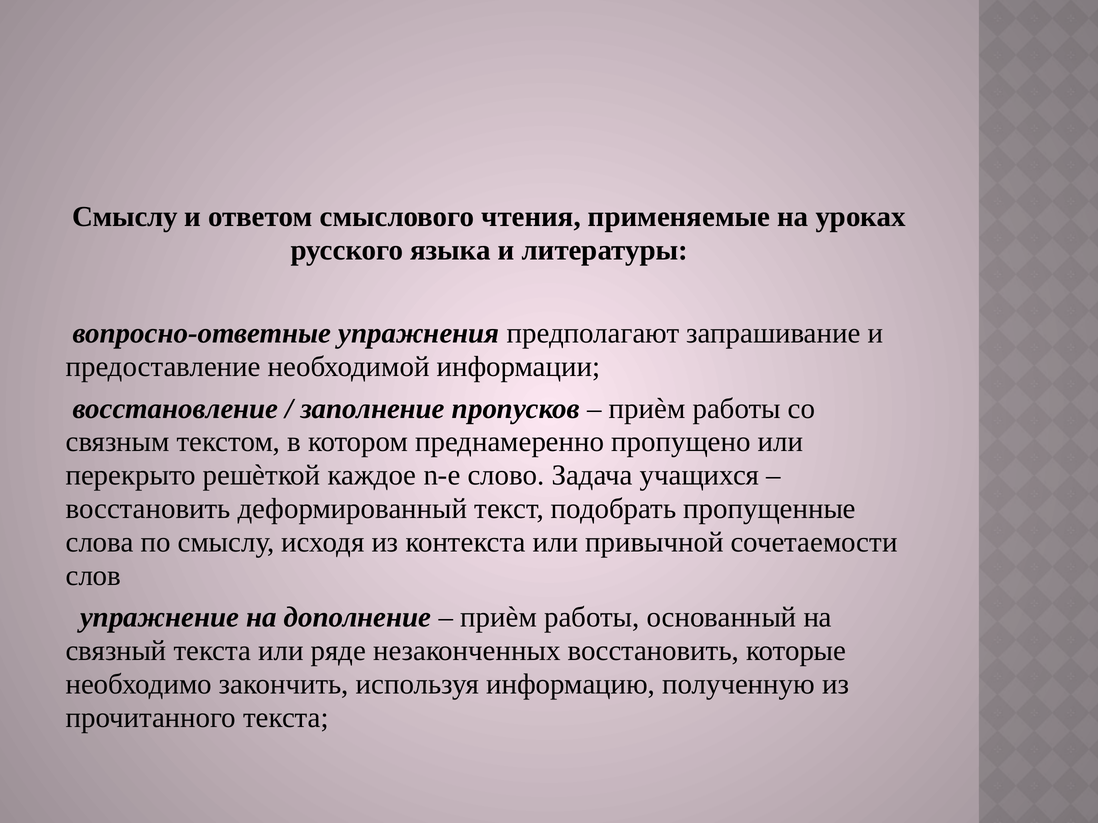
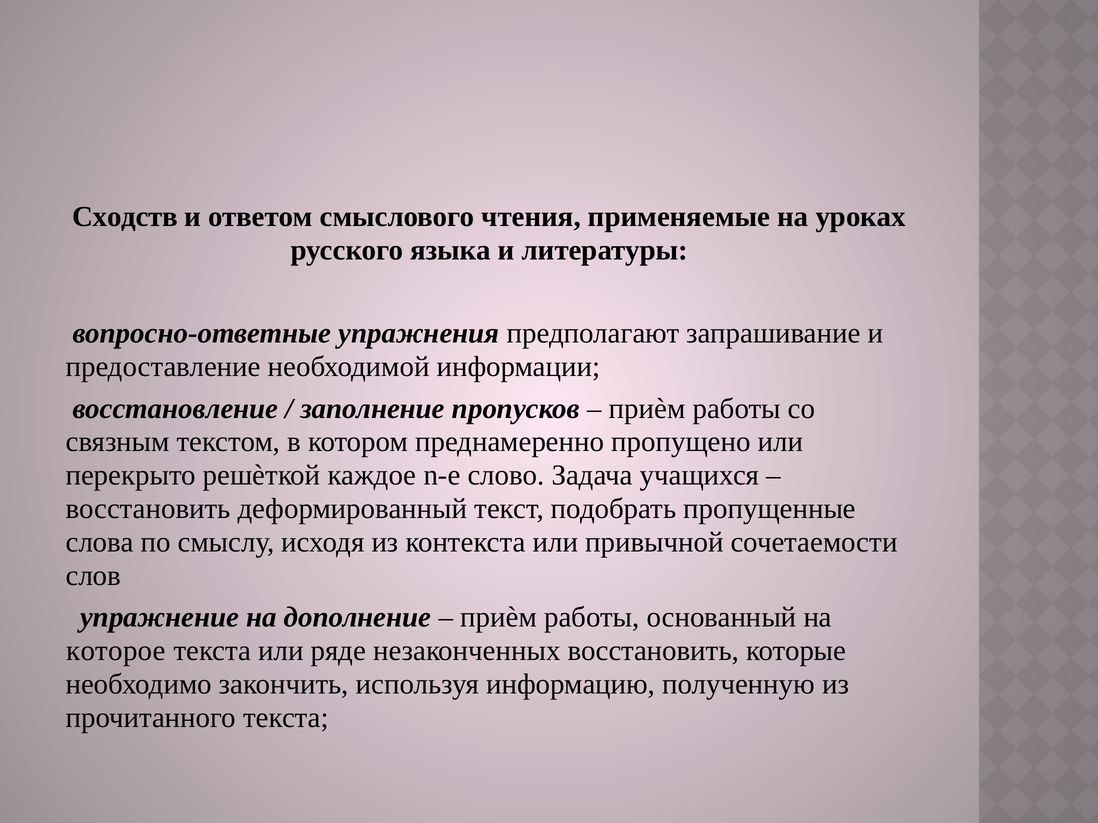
Смыслу at (125, 217): Смыслу -> Сходств
связный: связный -> которое
